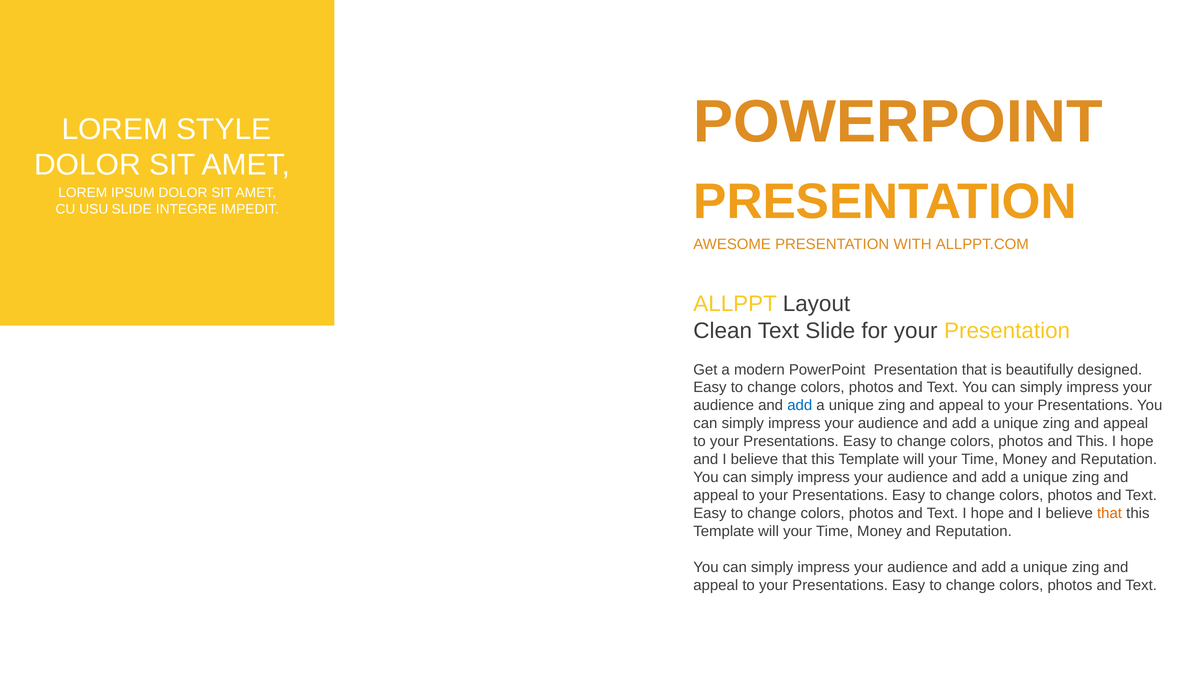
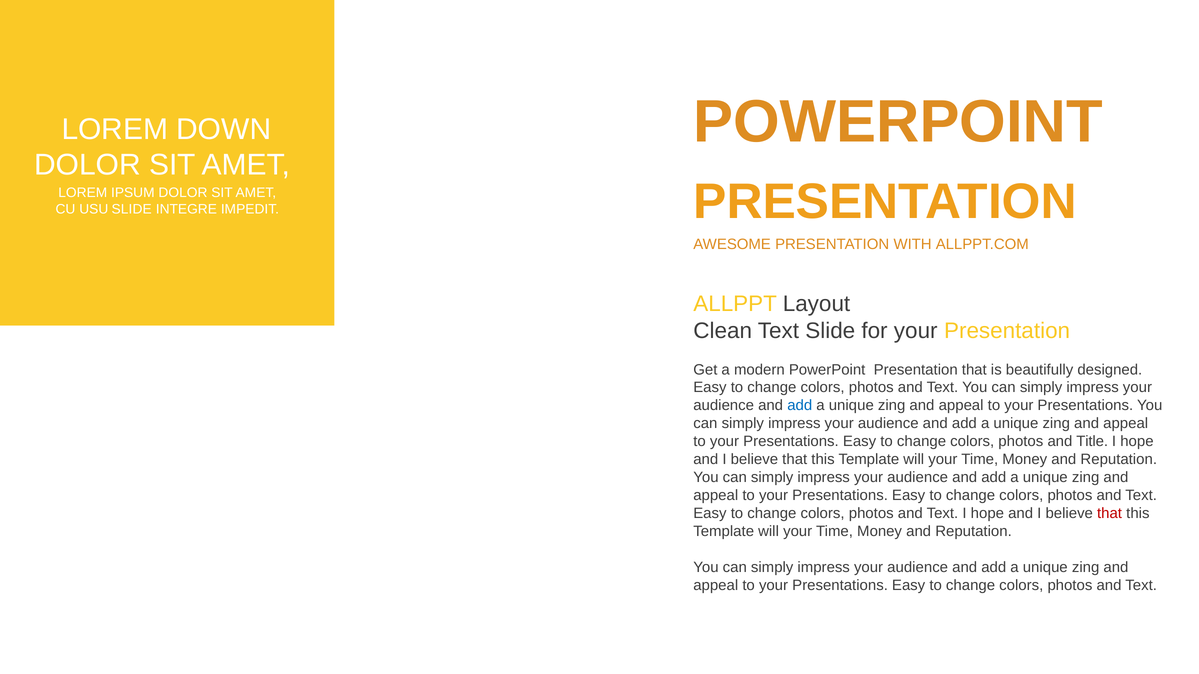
STYLE: STYLE -> DOWN
and This: This -> Title
that at (1110, 514) colour: orange -> red
